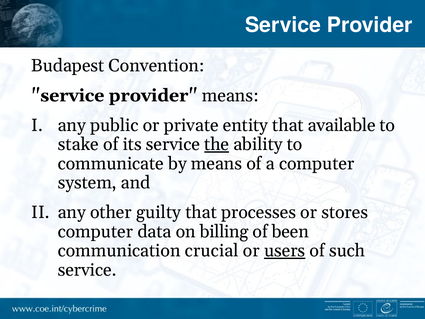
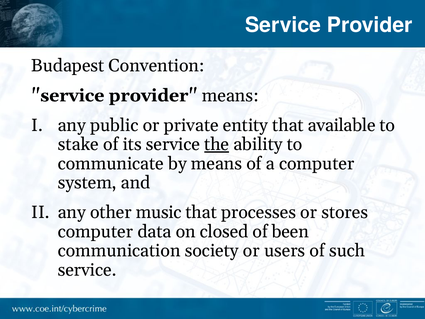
guilty: guilty -> music
billing: billing -> closed
crucial: crucial -> society
users underline: present -> none
